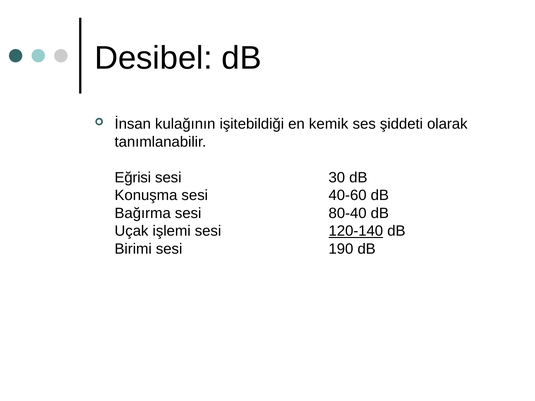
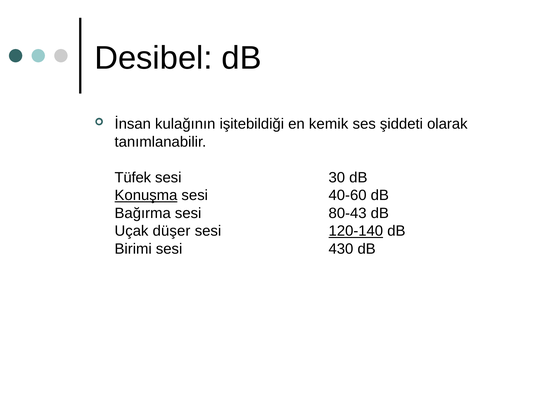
Eğrisi: Eğrisi -> Tüfek
Konuşma underline: none -> present
80-40: 80-40 -> 80-43
işlemi: işlemi -> düşer
190: 190 -> 430
